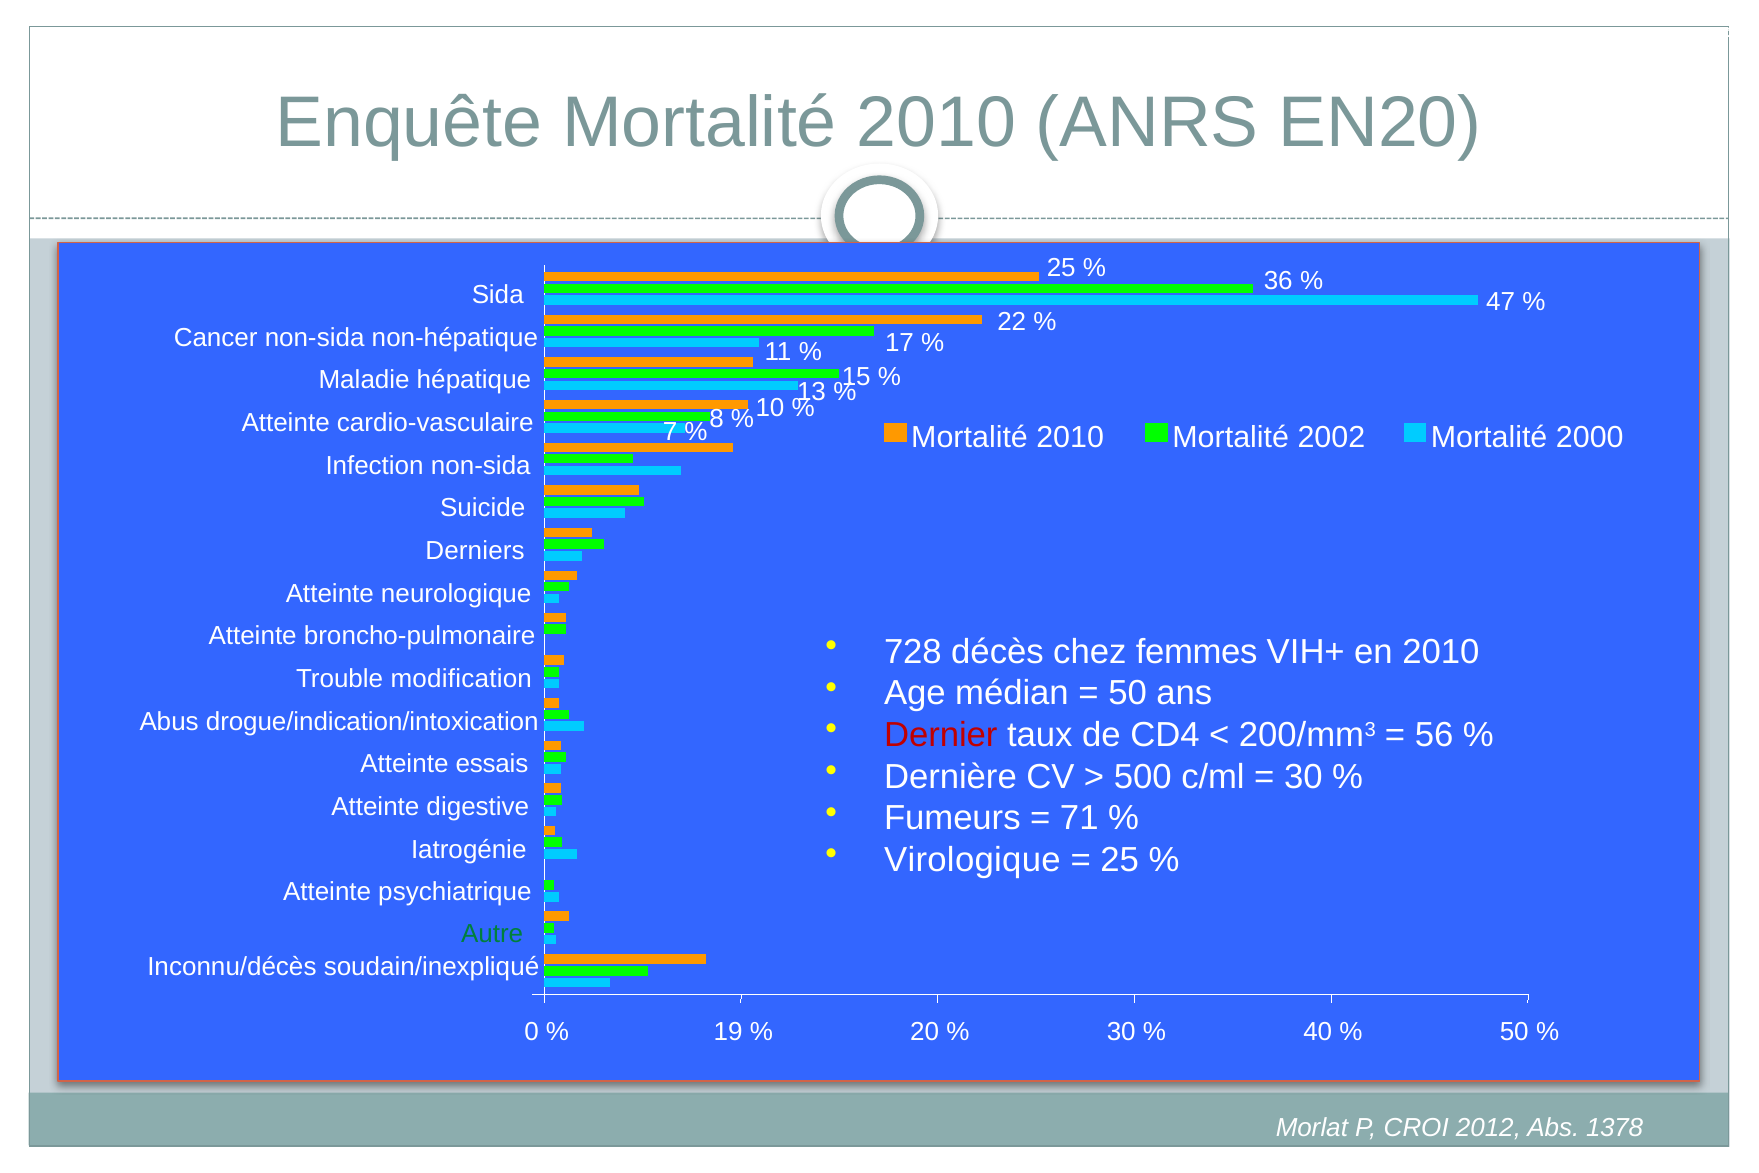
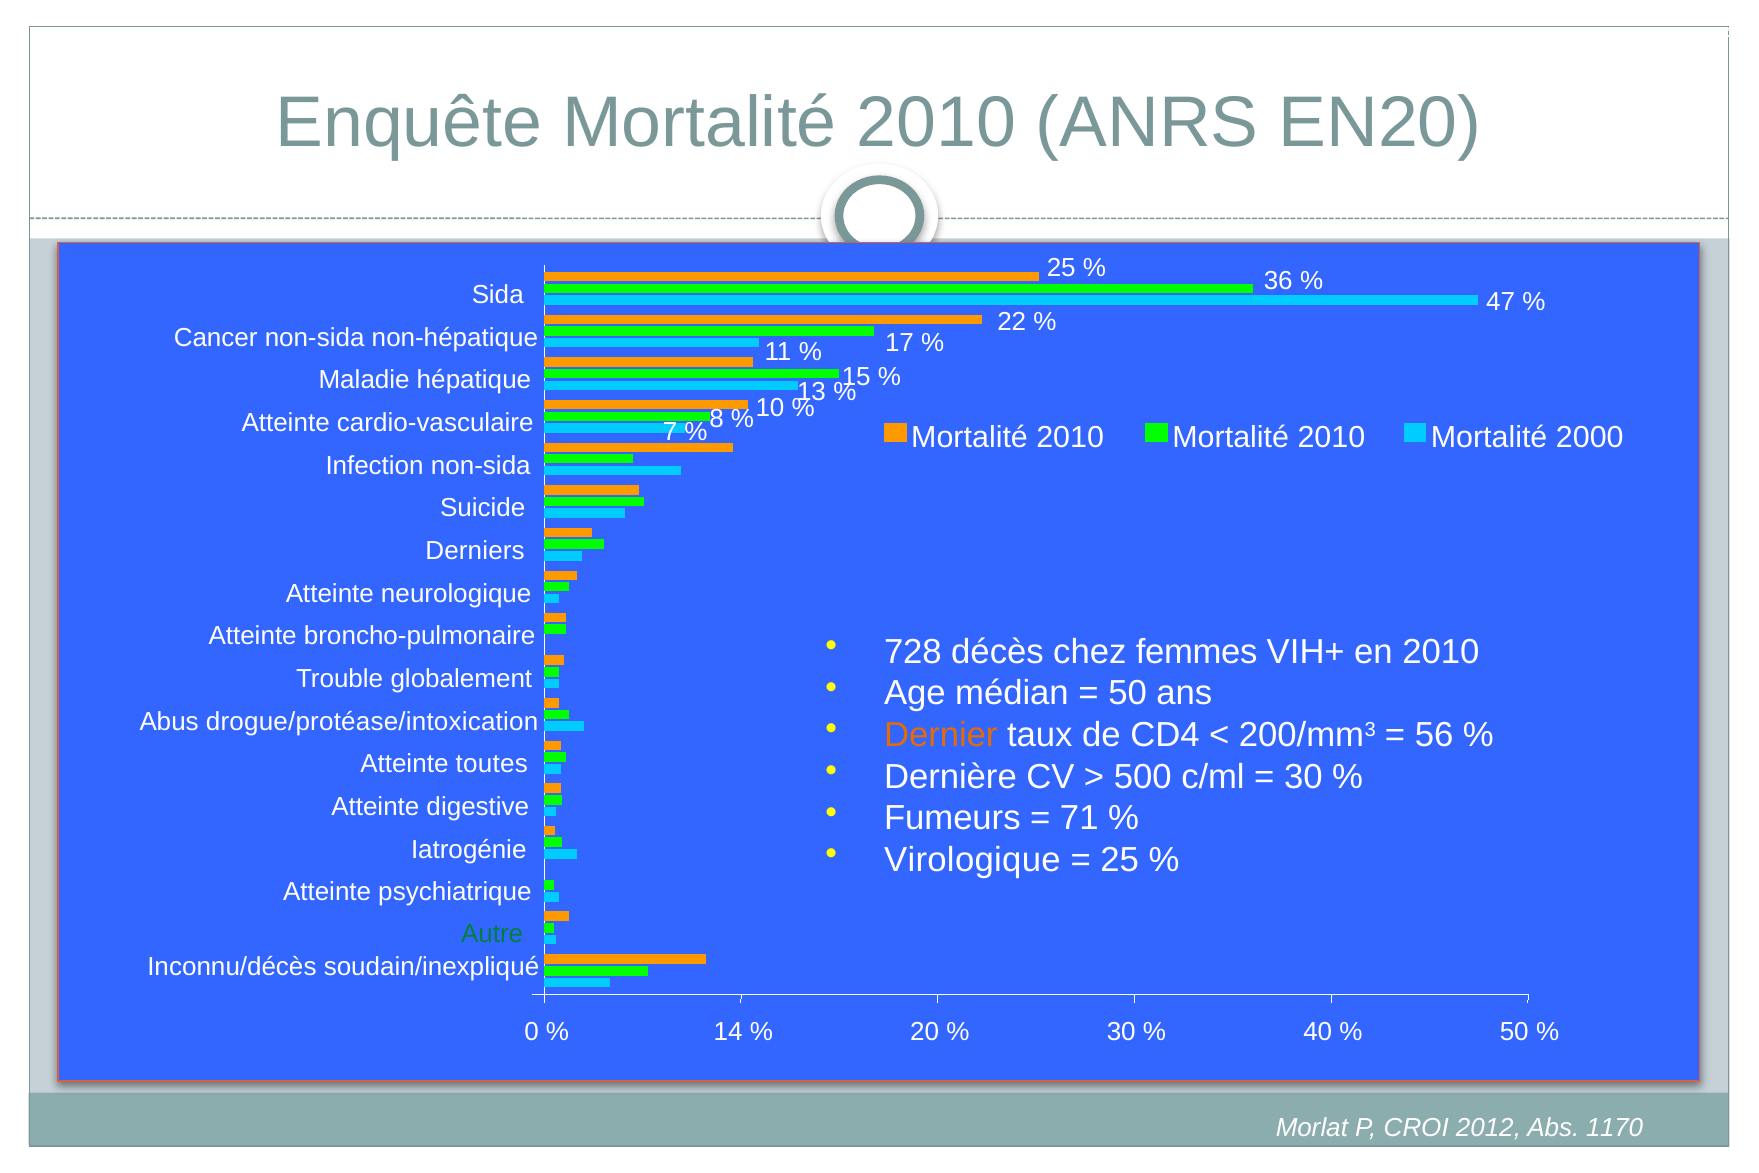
2002 at (1331, 437): 2002 -> 2010
modification: modification -> globalement
drogue/indication/intoxication: drogue/indication/intoxication -> drogue/protéase/intoxication
Dernier colour: red -> orange
essais: essais -> toutes
19: 19 -> 14
1378: 1378 -> 1170
